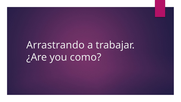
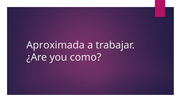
Arrastrando: Arrastrando -> Aproximada
